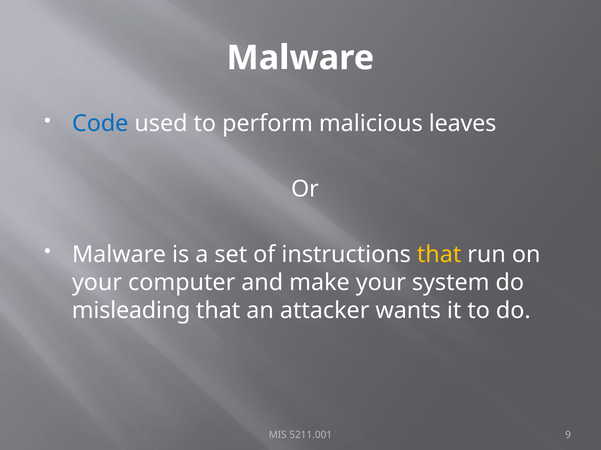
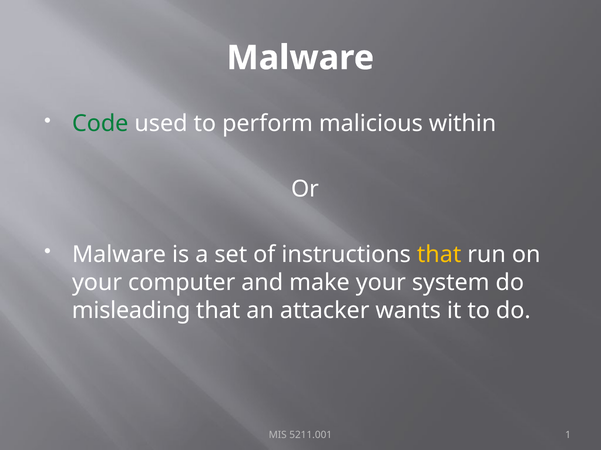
Code colour: blue -> green
leaves: leaves -> within
9: 9 -> 1
